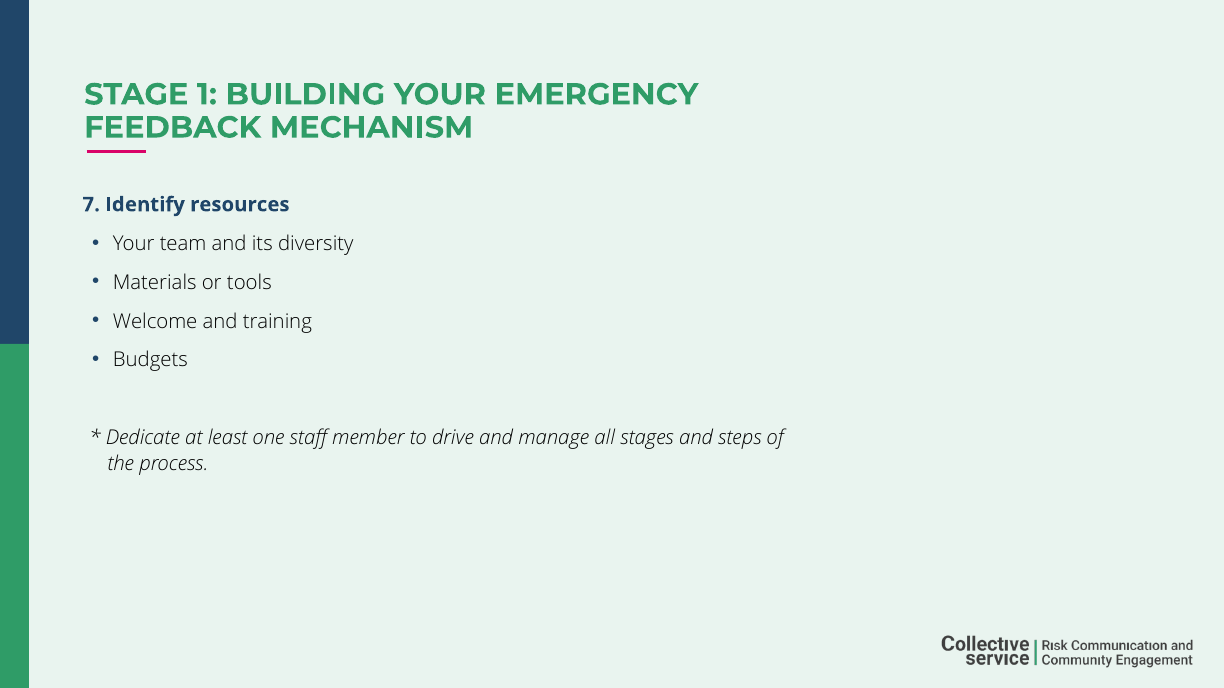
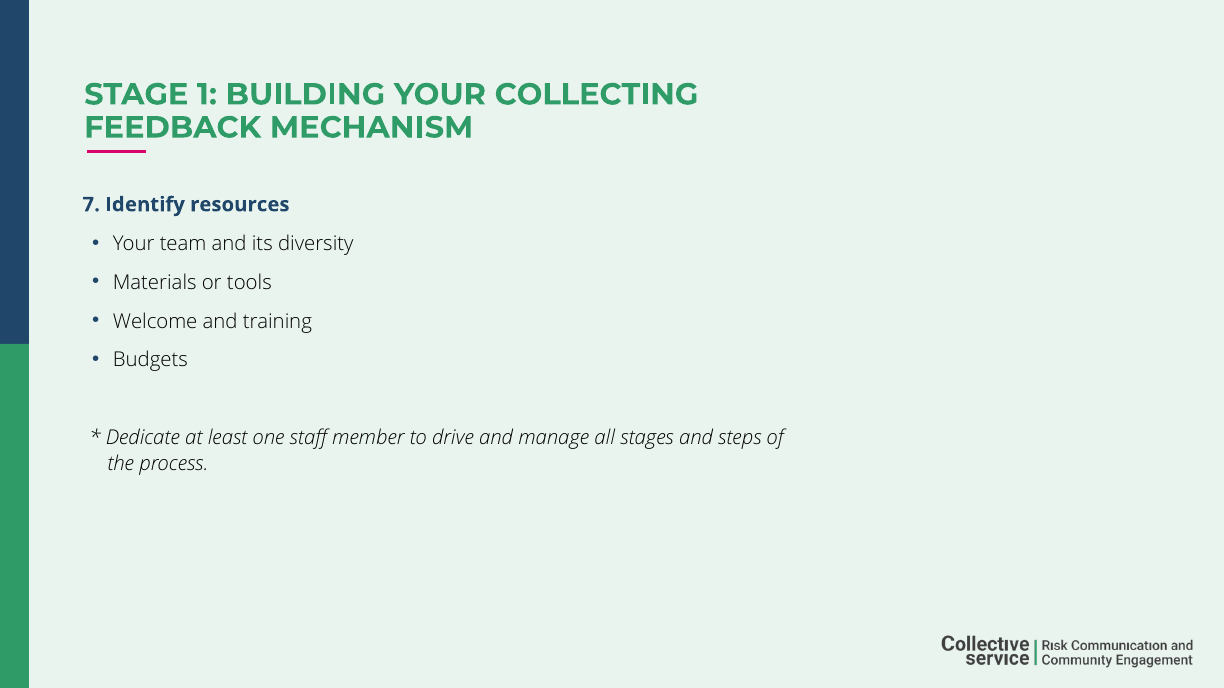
EMERGENCY: EMERGENCY -> COLLECTING
